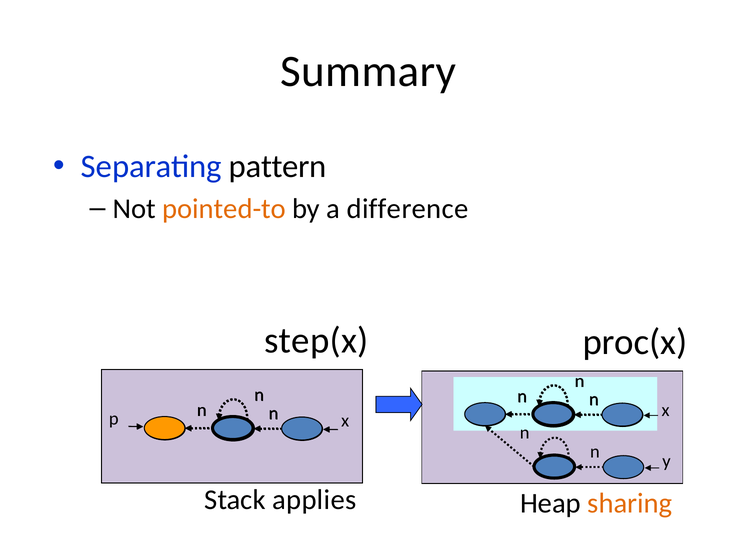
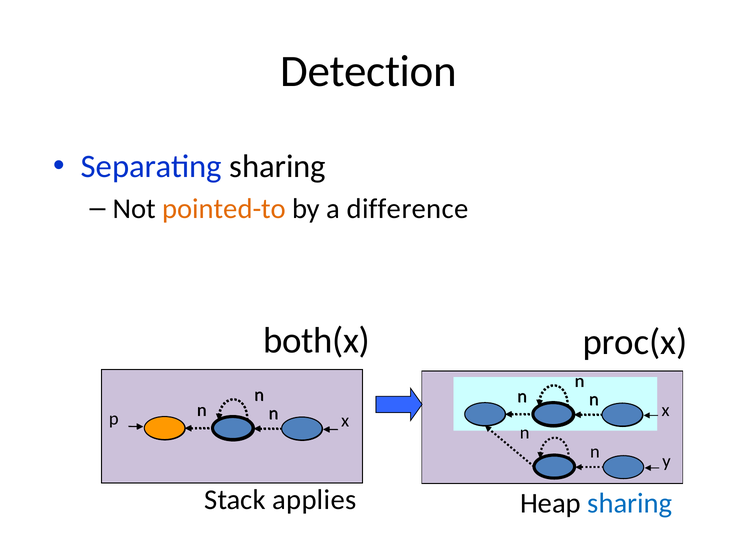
Summary: Summary -> Detection
Separating pattern: pattern -> sharing
step(x: step(x -> both(x
sharing at (630, 504) colour: orange -> blue
